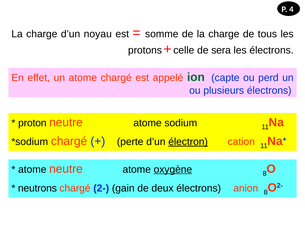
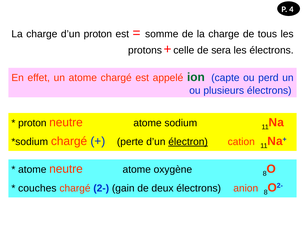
d’un noyau: noyau -> proton
oxygène underline: present -> none
neutrons: neutrons -> couches
